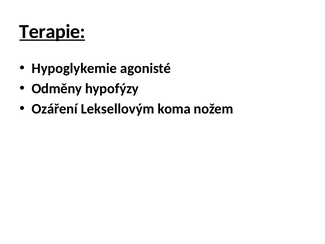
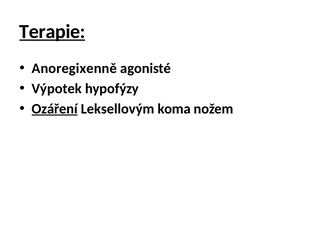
Hypoglykemie: Hypoglykemie -> Anoregixenně
Odměny: Odměny -> Výpotek
Ozáření underline: none -> present
